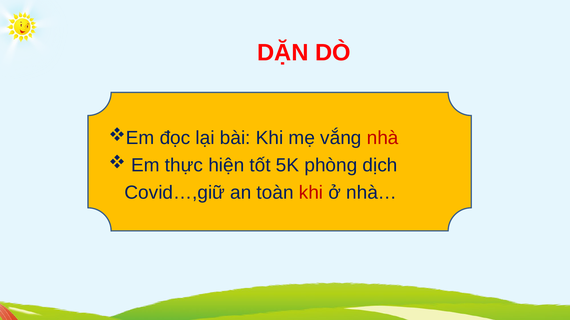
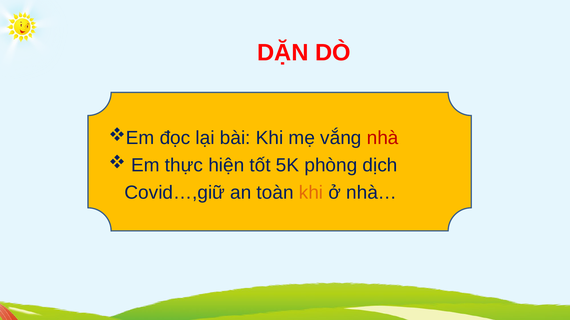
khi at (311, 193) colour: red -> orange
